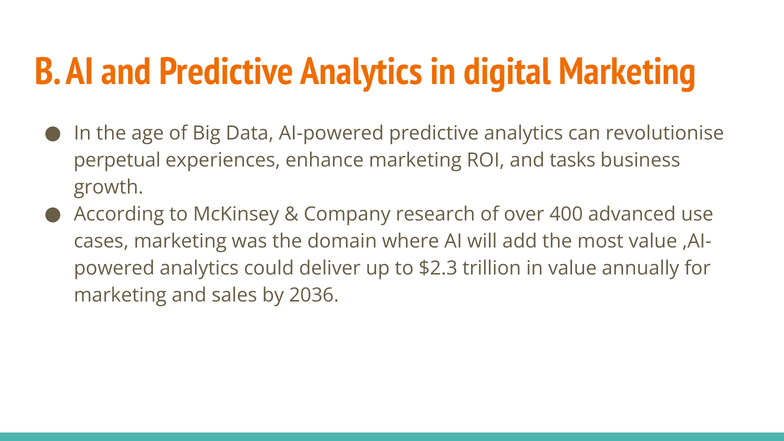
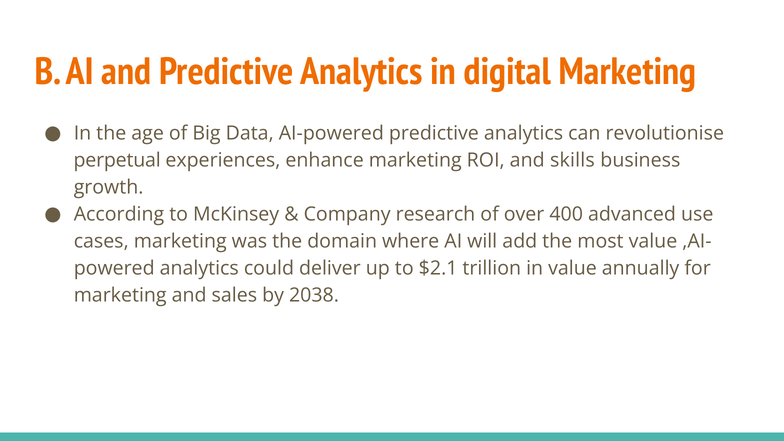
tasks: tasks -> skills
$2.3: $2.3 -> $2.1
2036: 2036 -> 2038
